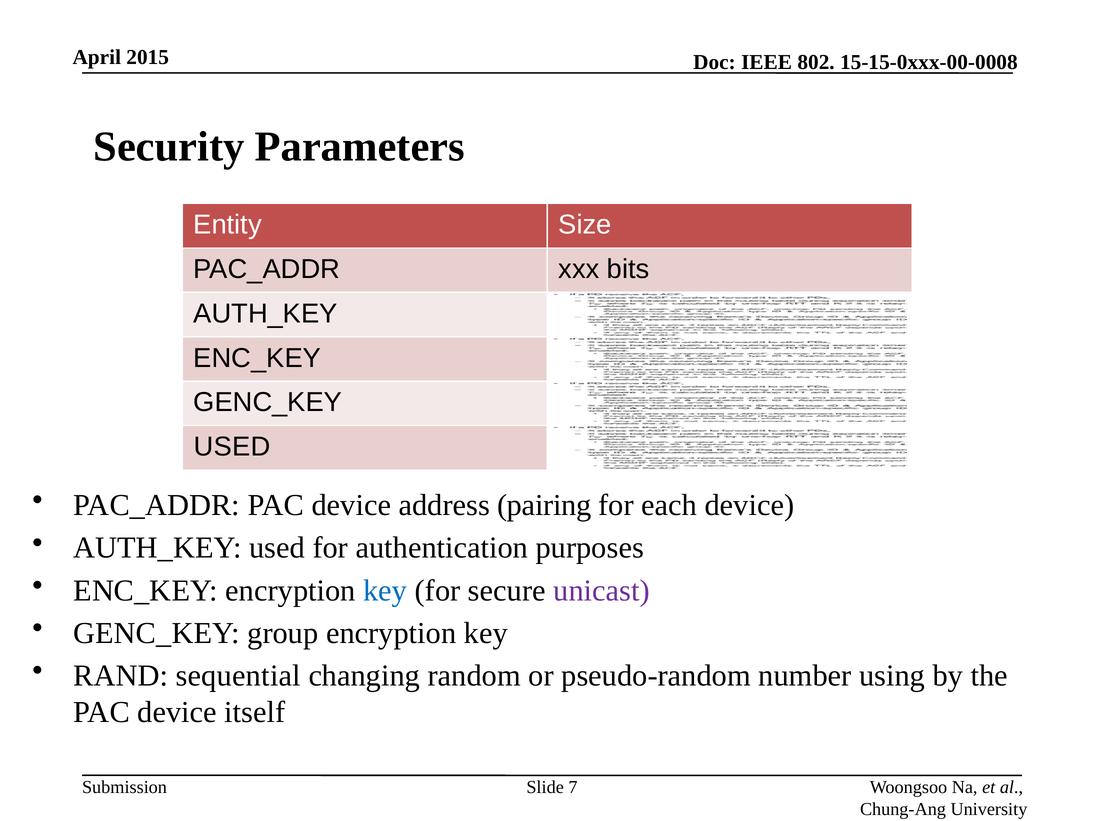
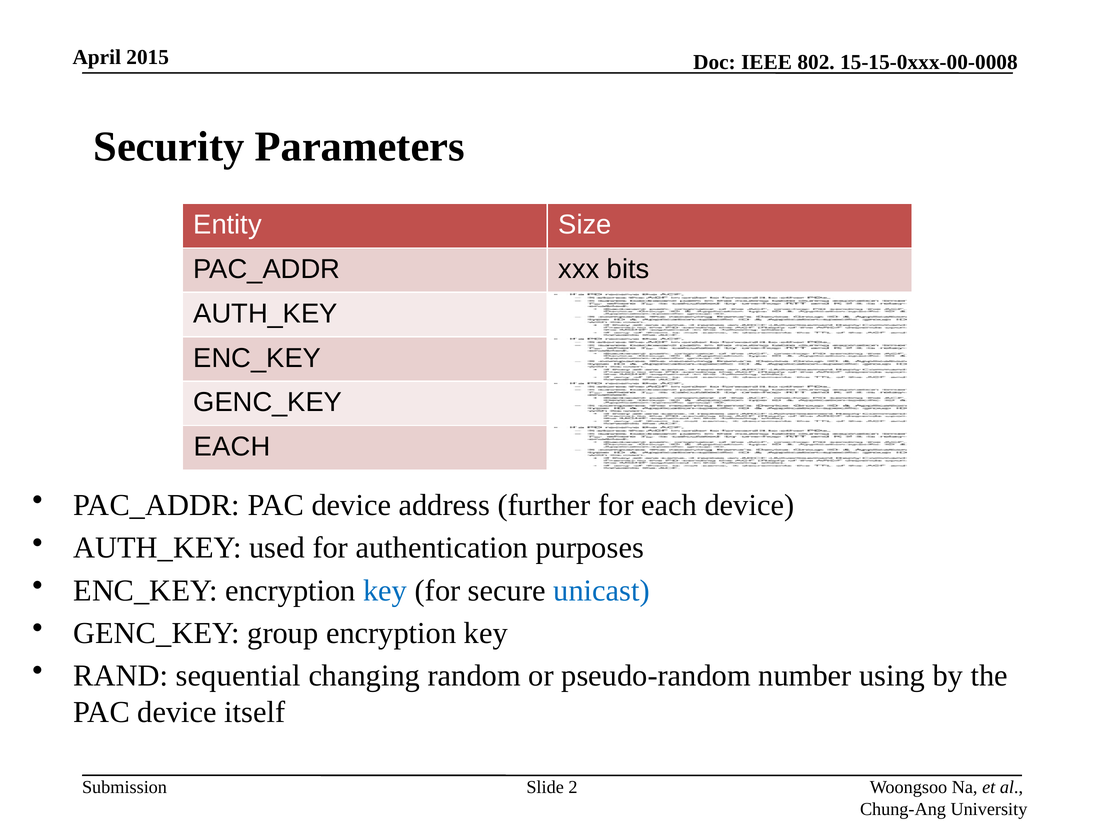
USED at (232, 447): USED -> EACH
pairing: pairing -> further
unicast colour: purple -> blue
7: 7 -> 2
